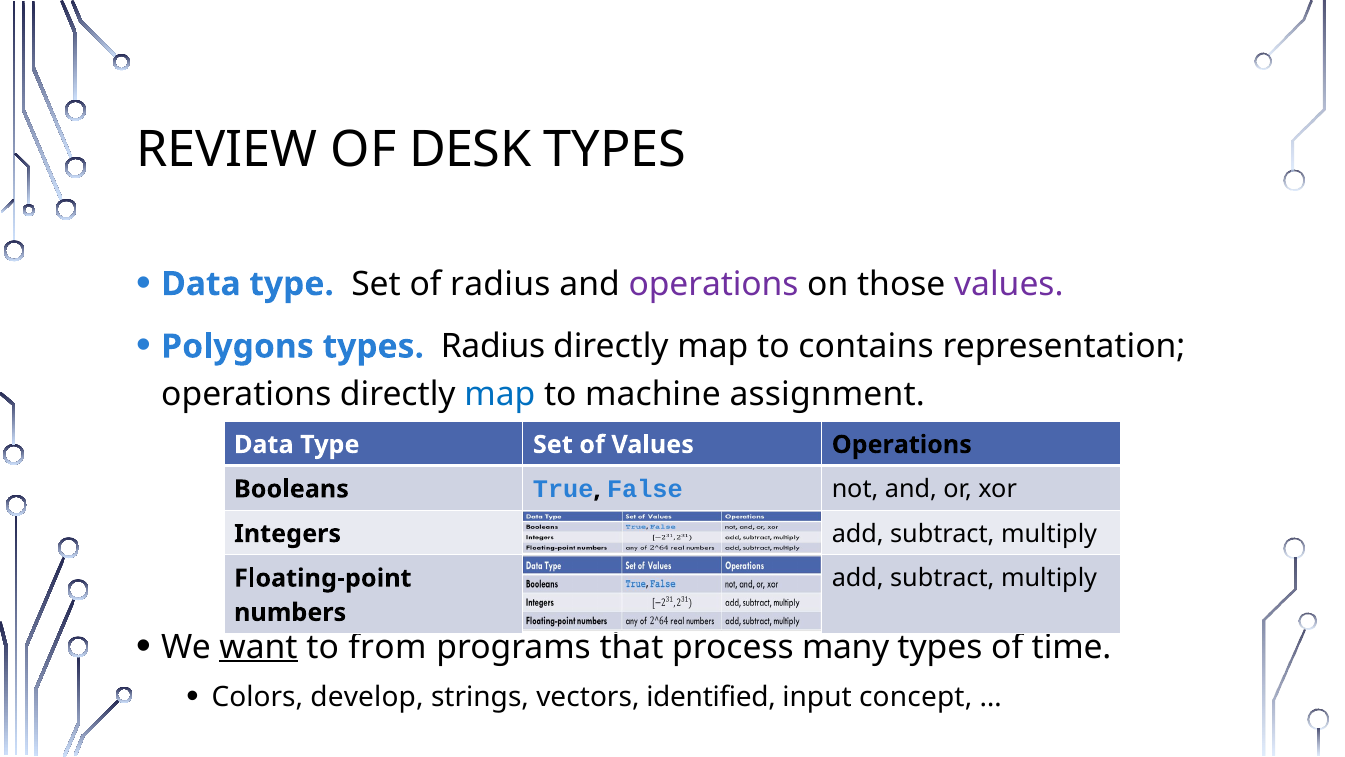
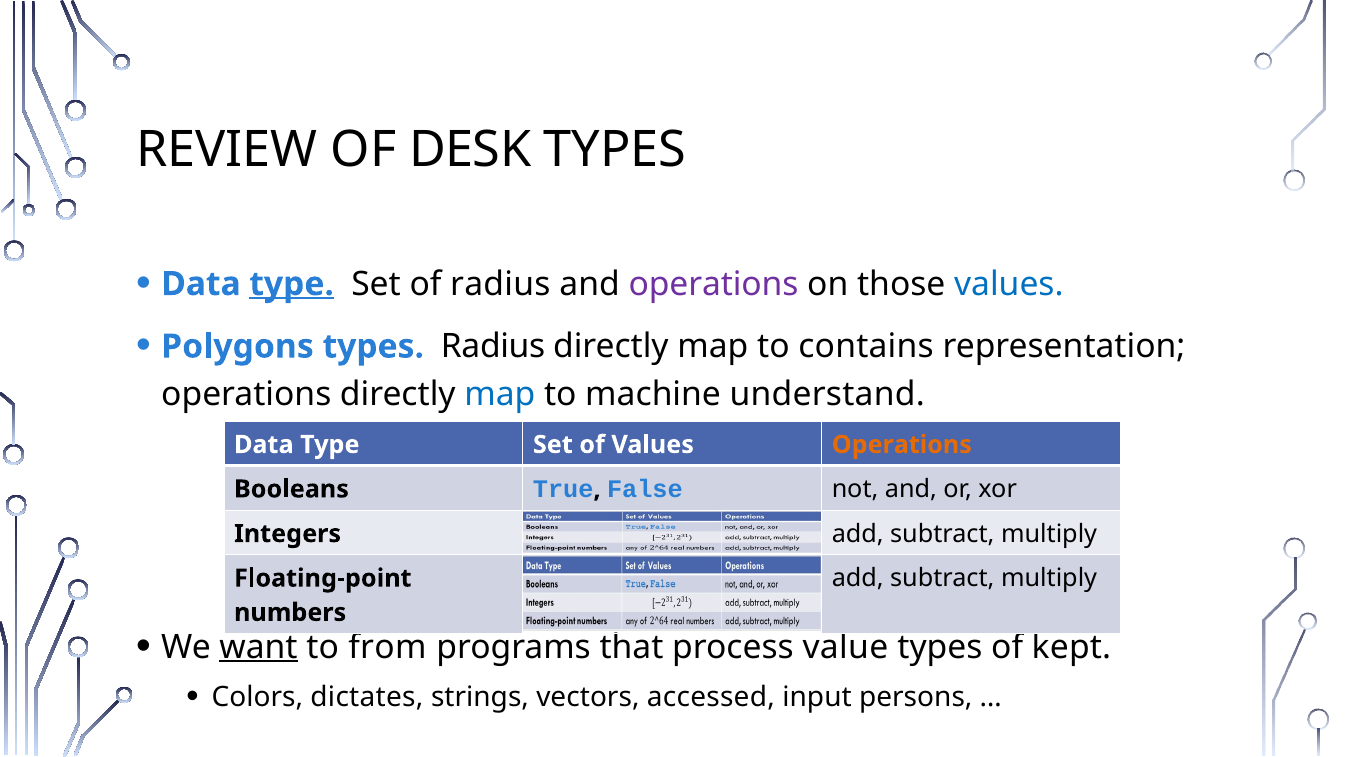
type at (292, 284) underline: none -> present
values at (1009, 284) colour: purple -> blue
assignment: assignment -> understand
Operations at (902, 444) colour: black -> orange
many: many -> value
time: time -> kept
develop: develop -> dictates
identified: identified -> accessed
concept: concept -> persons
